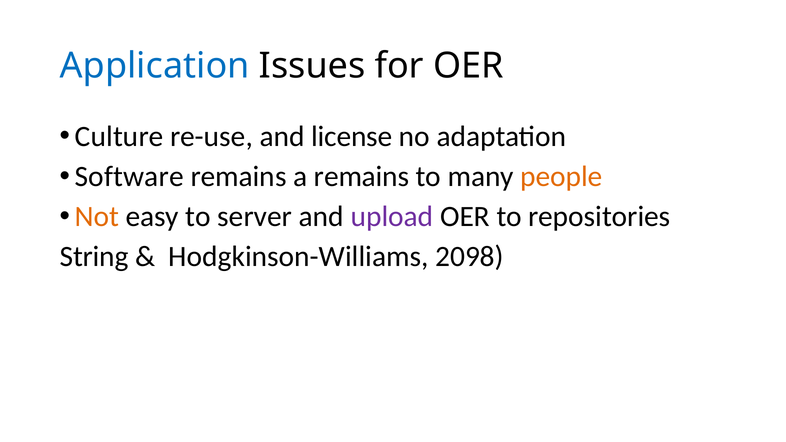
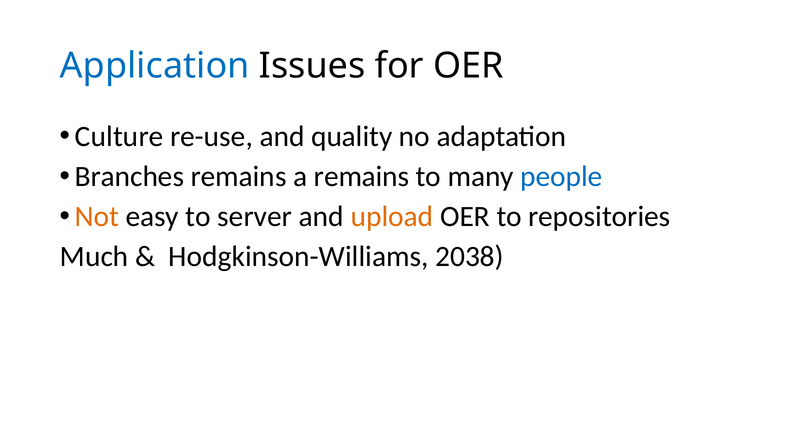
license: license -> quality
Software: Software -> Branches
people colour: orange -> blue
upload colour: purple -> orange
String: String -> Much
2098: 2098 -> 2038
